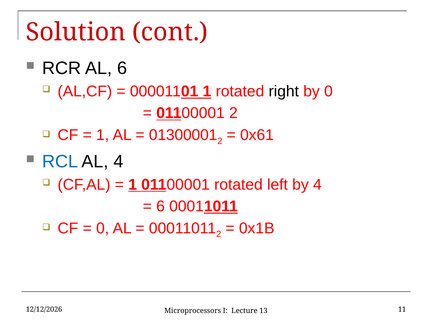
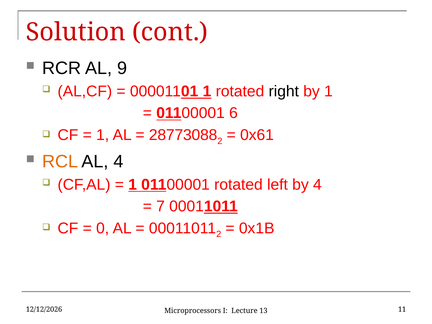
AL 6: 6 -> 9
by 0: 0 -> 1
01100001 2: 2 -> 6
01300001: 01300001 -> 28773088
RCL colour: blue -> orange
6 at (161, 206): 6 -> 7
